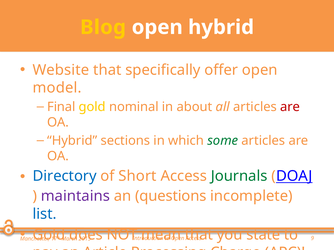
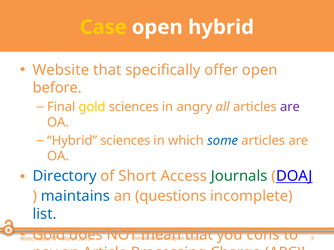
Blog: Blog -> Case
model at (57, 88): model -> before
gold nominal: nominal -> sciences
about: about -> angry
are at (290, 107) colour: red -> purple
Hybrid sections: sections -> sciences
some colour: green -> blue
maintains colour: purple -> blue
state: state -> cons
